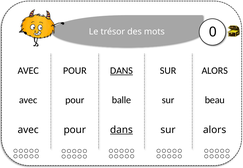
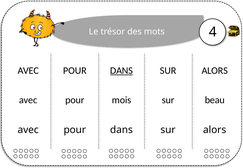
0: 0 -> 4
balle: balle -> mois
dans at (121, 130) underline: present -> none
